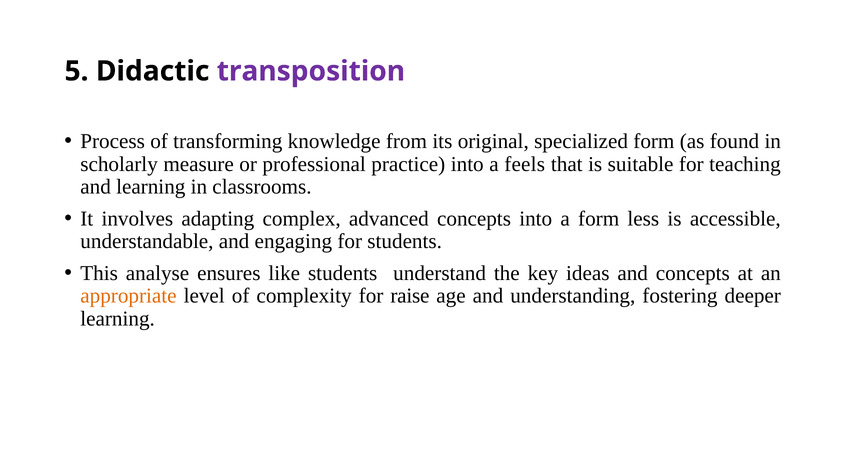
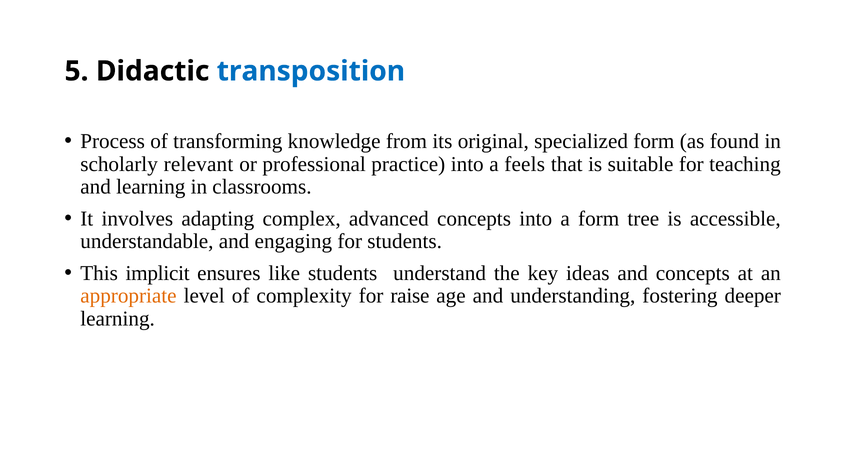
transposition colour: purple -> blue
measure: measure -> relevant
less: less -> tree
analyse: analyse -> implicit
